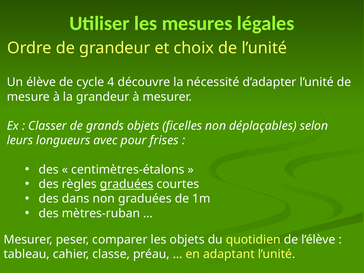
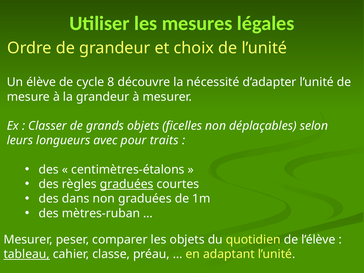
4: 4 -> 8
frises: frises -> traits
tableau underline: none -> present
